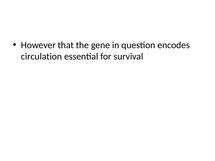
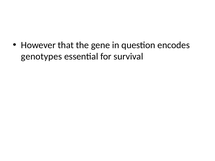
circulation: circulation -> genotypes
